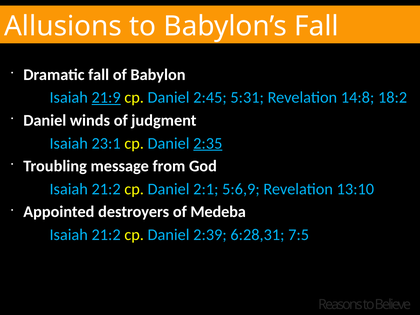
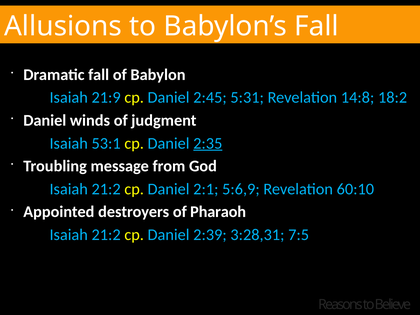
21:9 underline: present -> none
23:1: 23:1 -> 53:1
13:10: 13:10 -> 60:10
Medeba: Medeba -> Pharaoh
6:28,31: 6:28,31 -> 3:28,31
